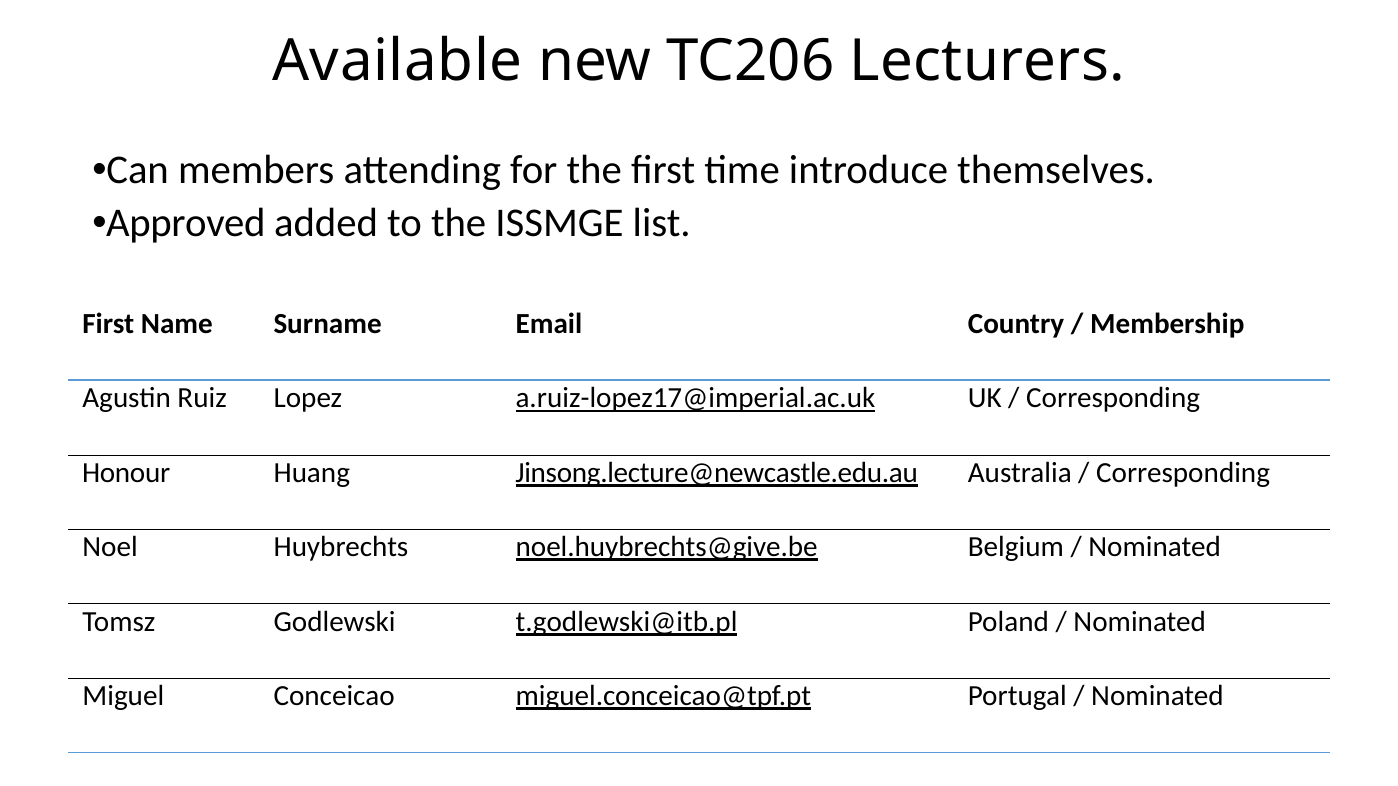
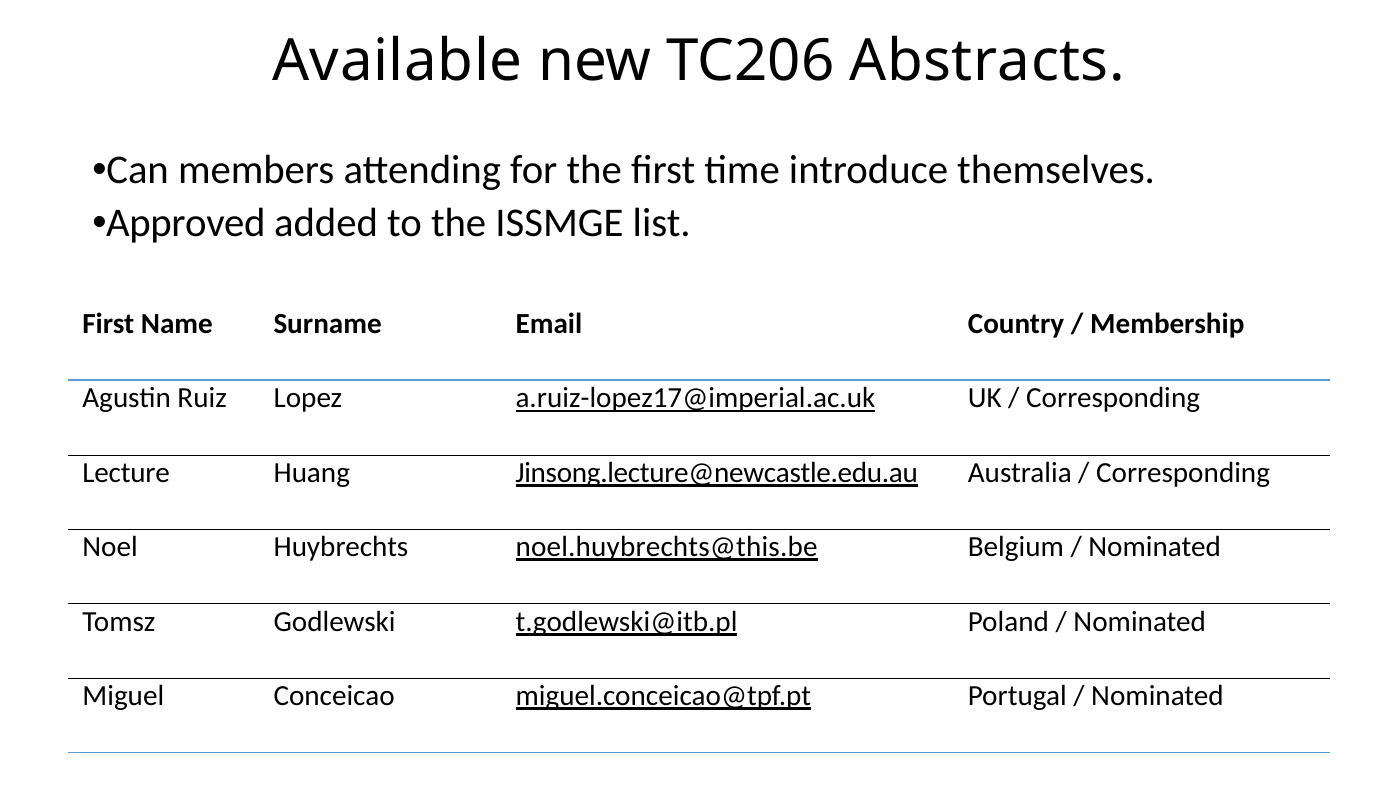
Lecturers: Lecturers -> Abstracts
Honour: Honour -> Lecture
noel.huybrechts@give.be: noel.huybrechts@give.be -> noel.huybrechts@this.be
